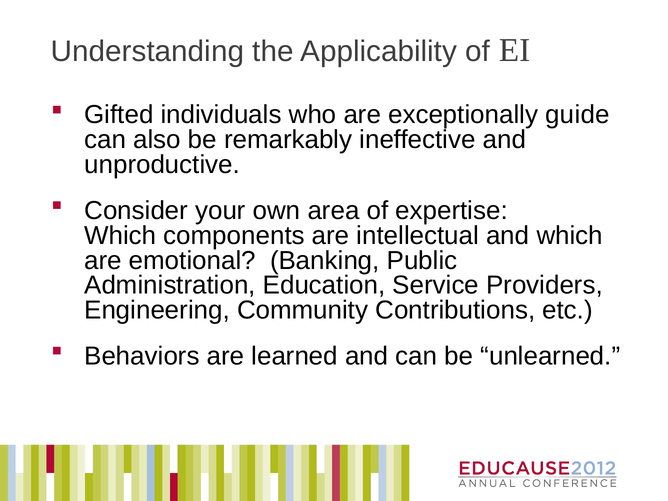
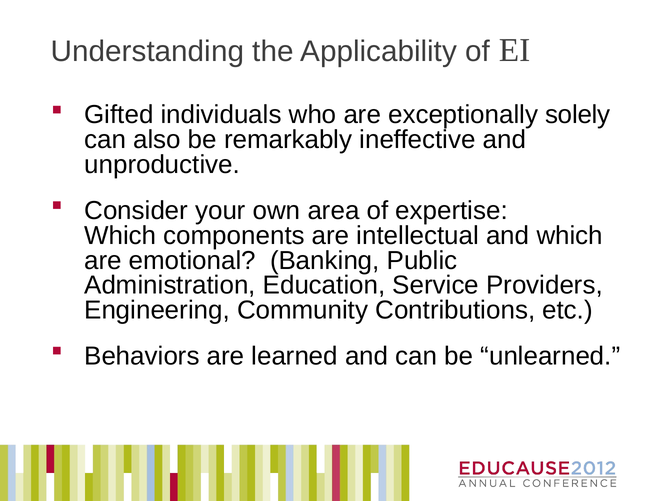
guide: guide -> solely
